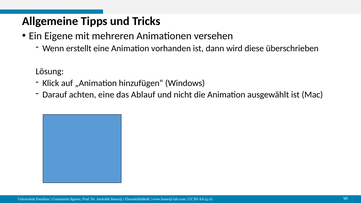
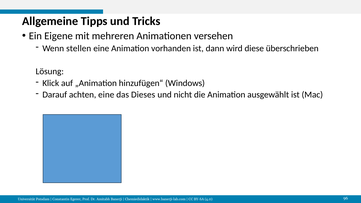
erstellt: erstellt -> stellen
Ablauf: Ablauf -> Dieses
